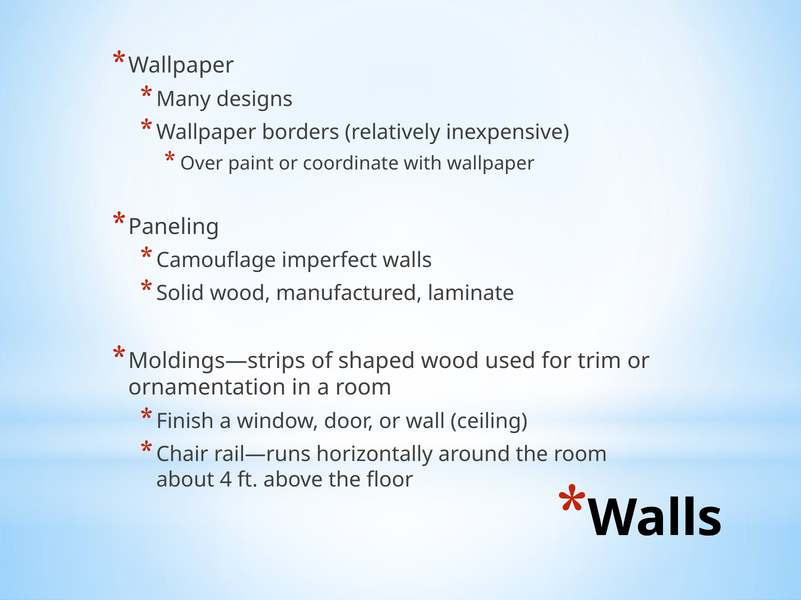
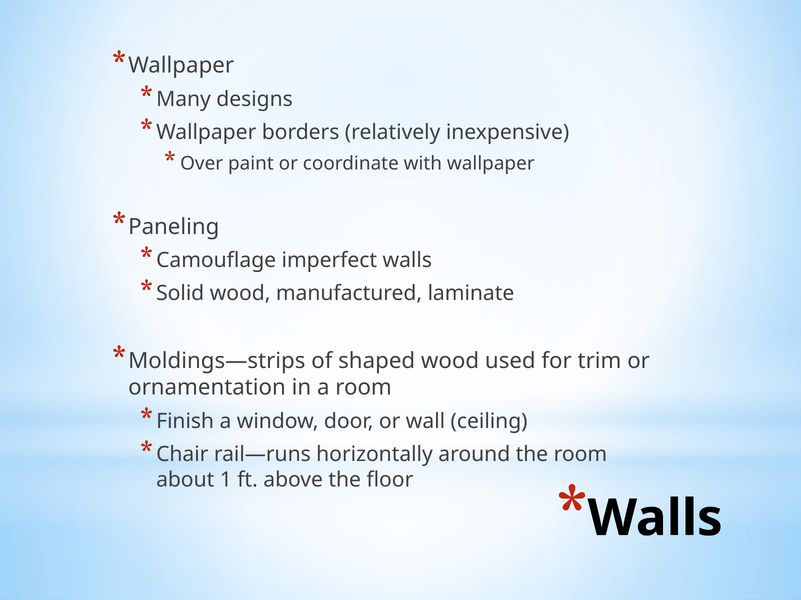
4: 4 -> 1
